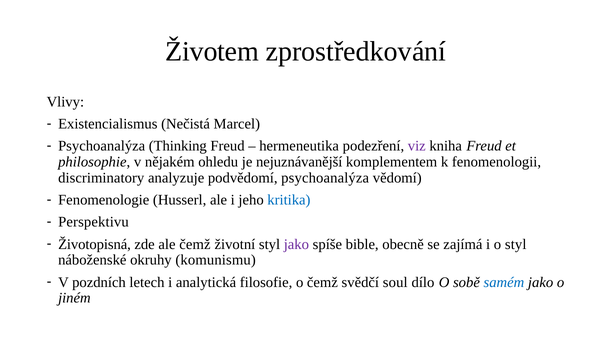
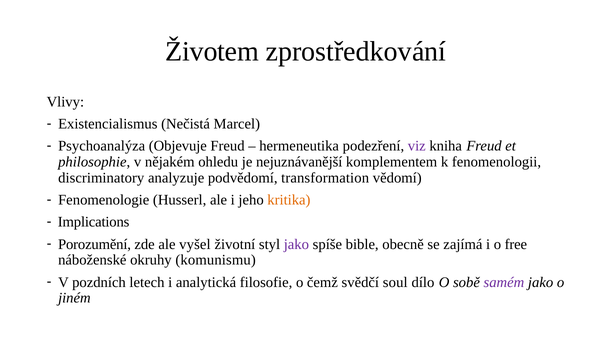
Thinking: Thinking -> Objevuje
podvědomí psychoanalýza: psychoanalýza -> transformation
kritika colour: blue -> orange
Perspektivu: Perspektivu -> Implications
Životopisná: Životopisná -> Porozumění
ale čemž: čemž -> vyšel
o styl: styl -> free
samém colour: blue -> purple
